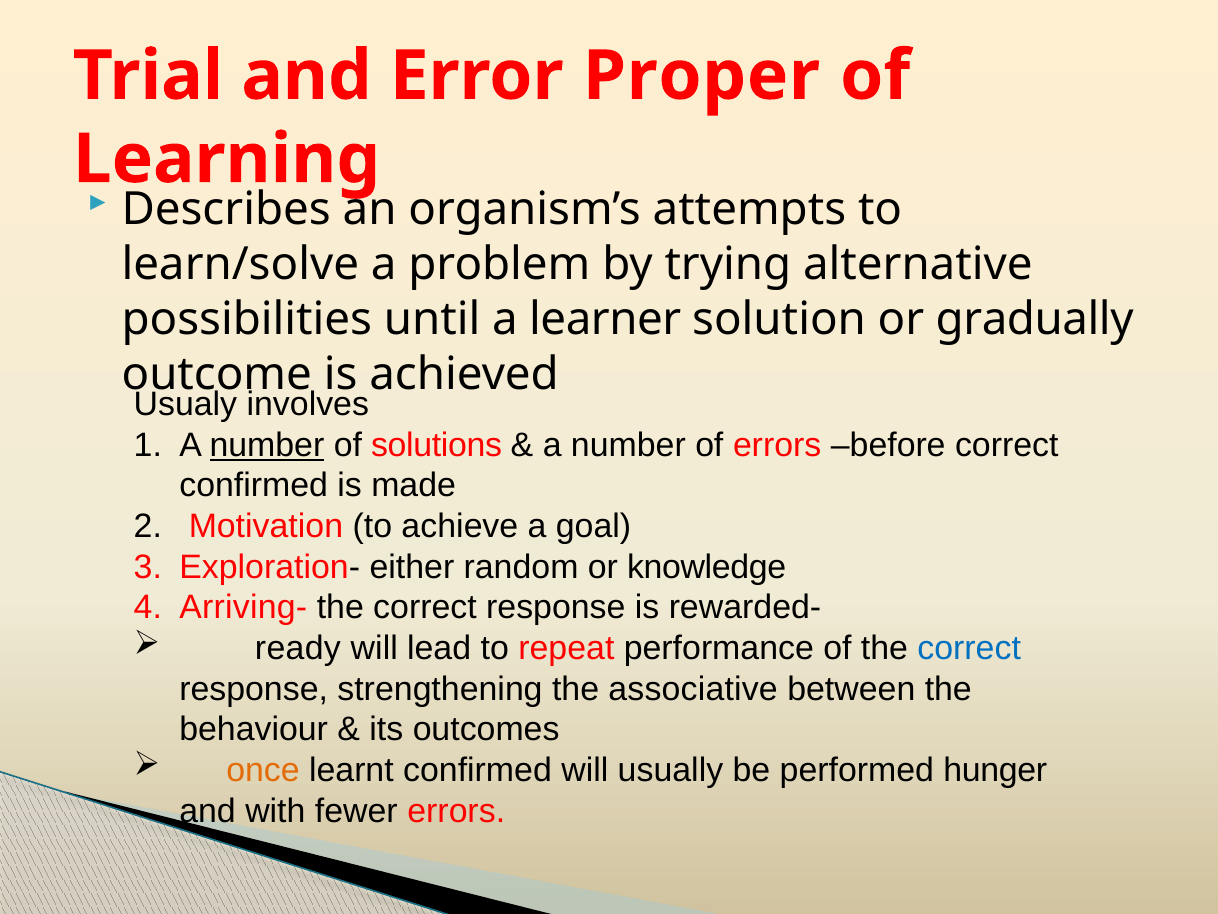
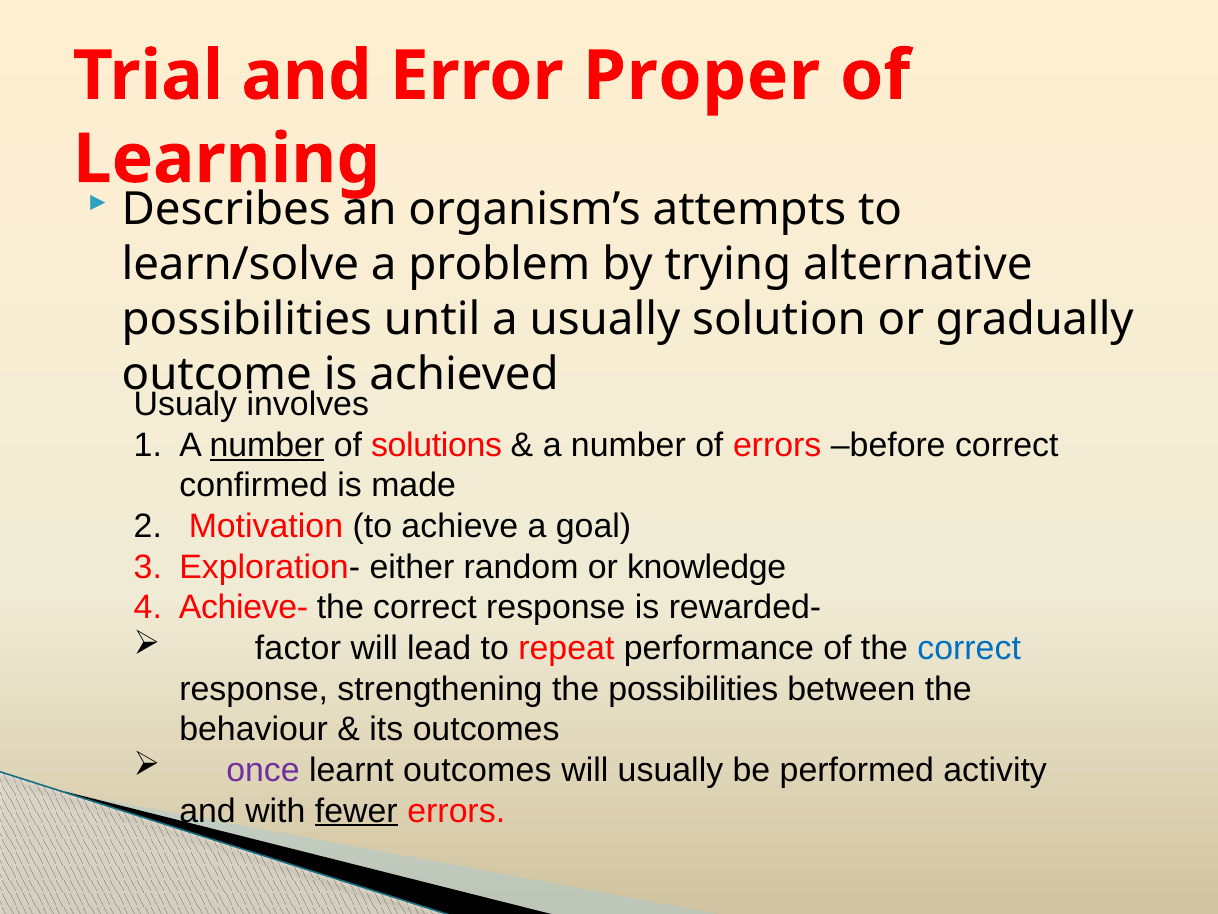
a learner: learner -> usually
Arriving-: Arriving- -> Achieve-
ready: ready -> factor
the associative: associative -> possibilities
once colour: orange -> purple
learnt confirmed: confirmed -> outcomes
hunger: hunger -> activity
fewer underline: none -> present
